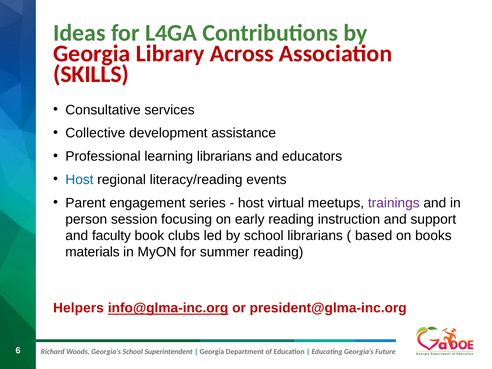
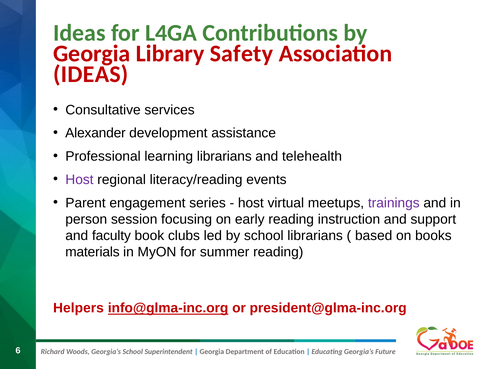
Across: Across -> Safety
SKILLS at (91, 74): SKILLS -> IDEAS
Collective: Collective -> Alexander
educators: educators -> telehealth
Host at (79, 180) colour: blue -> purple
